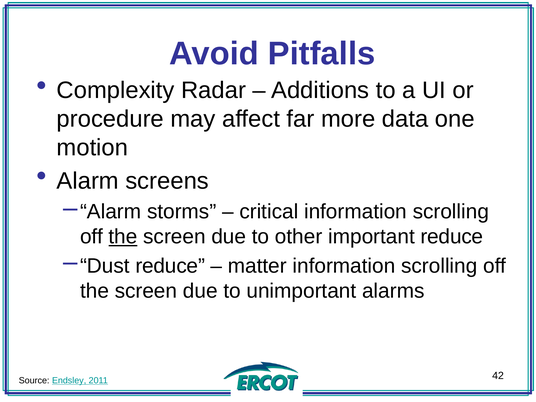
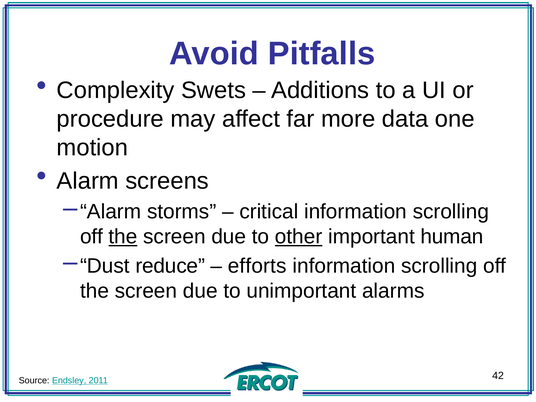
Radar: Radar -> Swets
other underline: none -> present
important reduce: reduce -> human
matter: matter -> efforts
